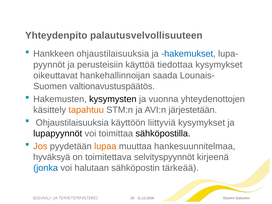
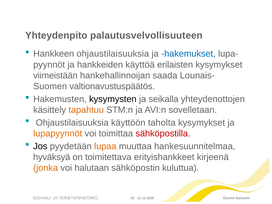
perusteisiin: perusteisiin -> hankkeiden
tiedottaa: tiedottaa -> erilaisten
oikeuttavat: oikeuttavat -> viimeistään
vuonna: vuonna -> seikalla
järjestetään: järjestetään -> sovelletaan
liittyviä: liittyviä -> taholta
lupapyynnöt colour: black -> orange
sähköpostilla colour: black -> red
Jos colour: orange -> black
selvityspyynnöt: selvityspyynnöt -> erityishankkeet
jonka colour: blue -> orange
tärkeää: tärkeää -> kuluttua
